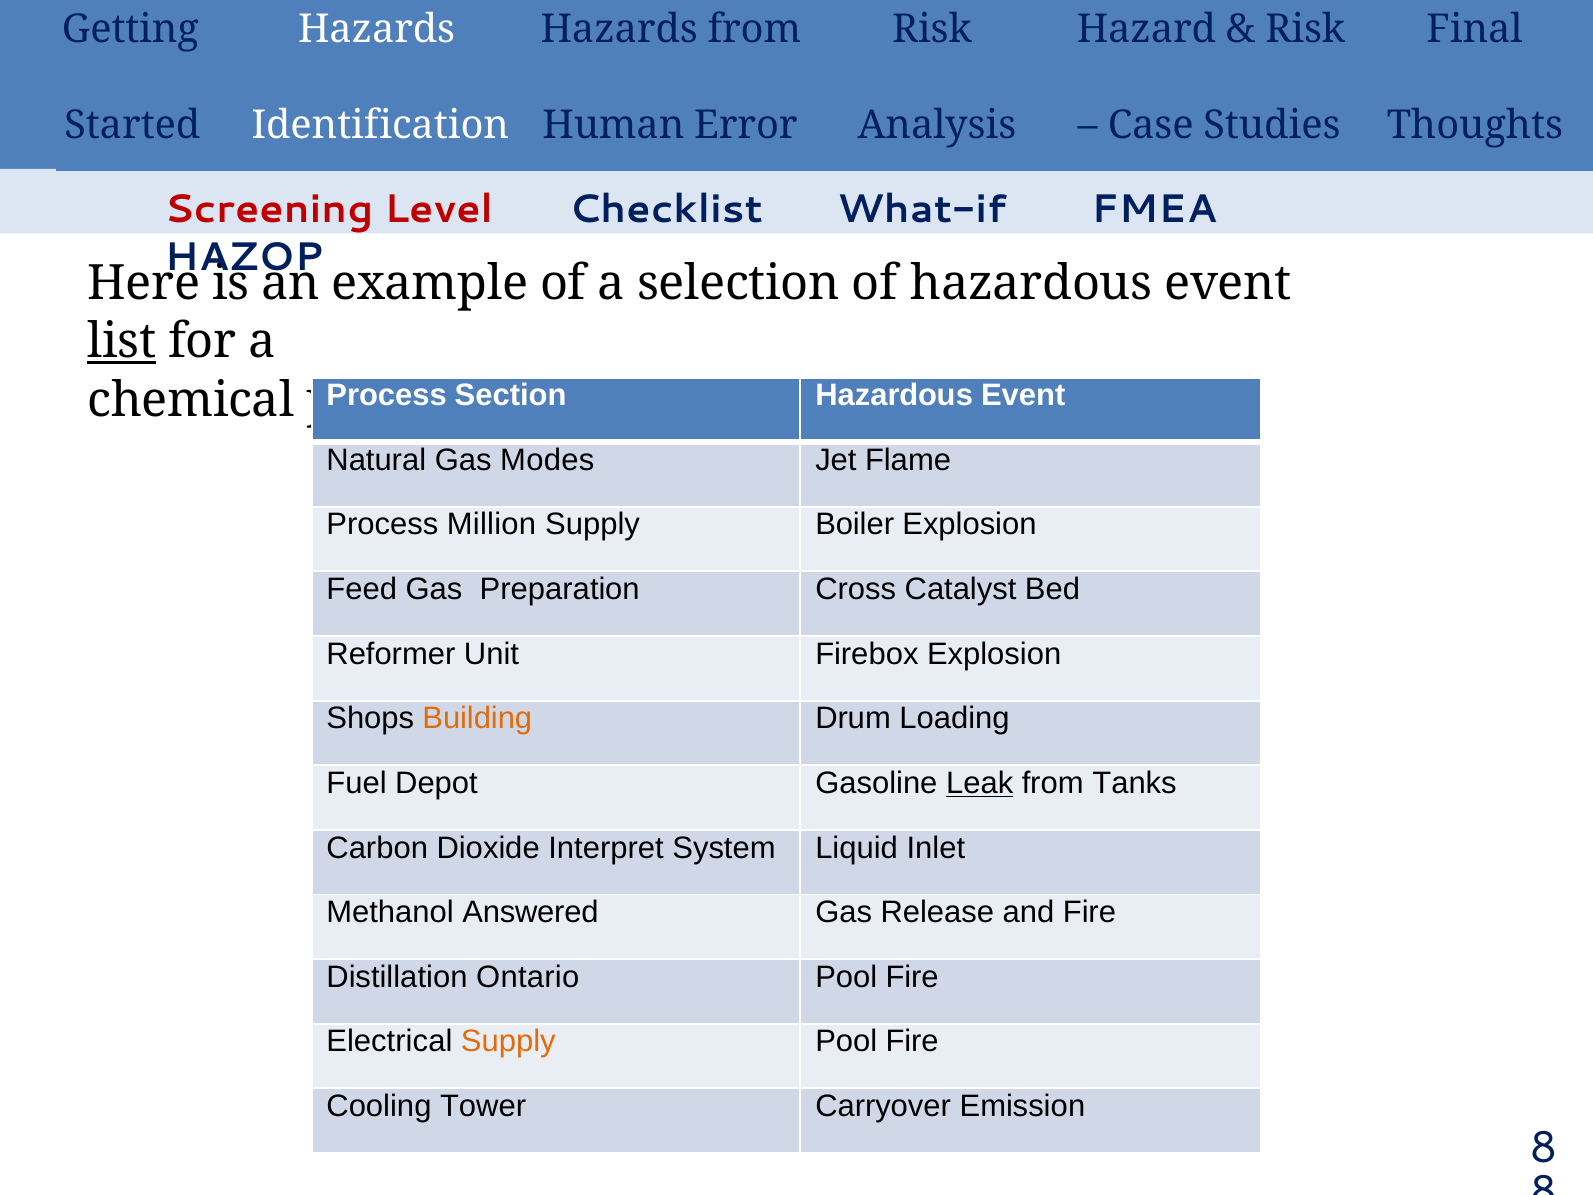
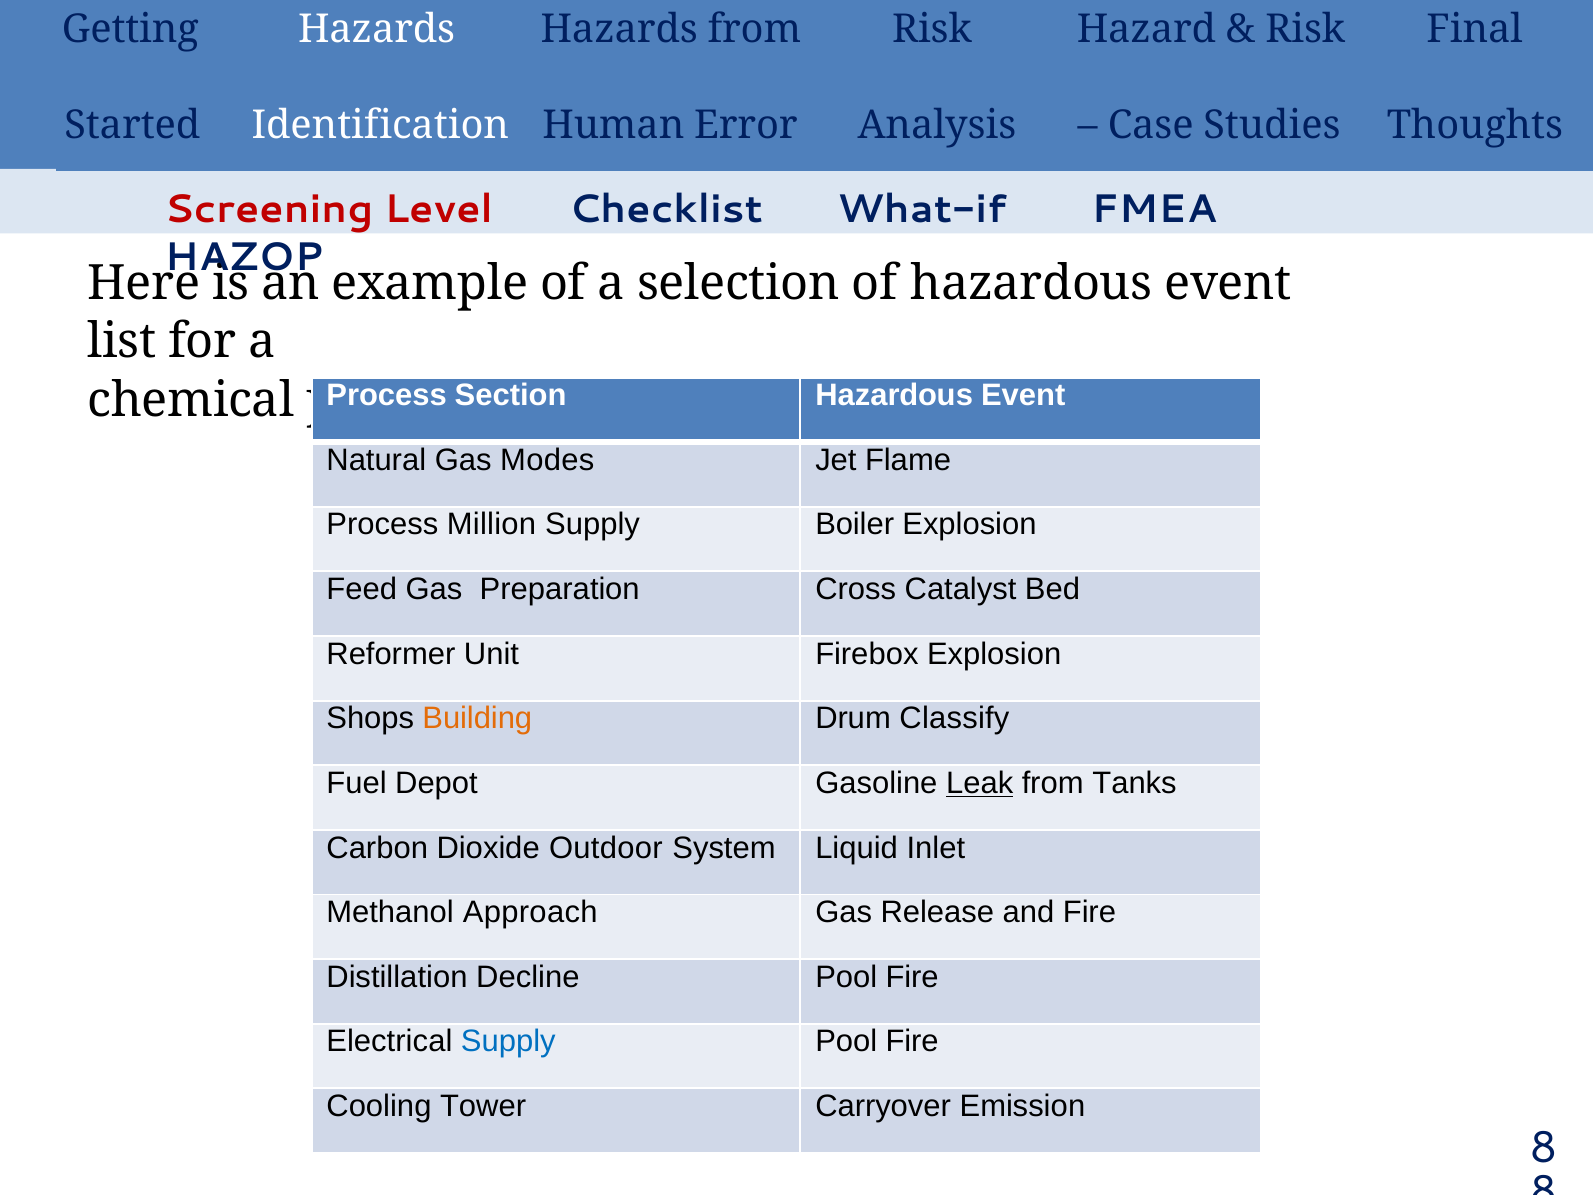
list underline: present -> none
Loading: Loading -> Classify
Interpret: Interpret -> Outdoor
Answered: Answered -> Approach
Ontario: Ontario -> Decline
Supply at (508, 1041) colour: orange -> blue
